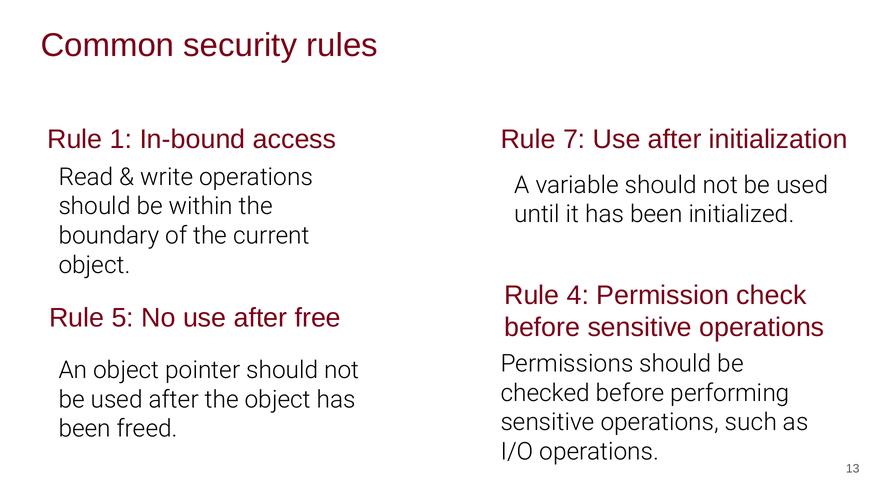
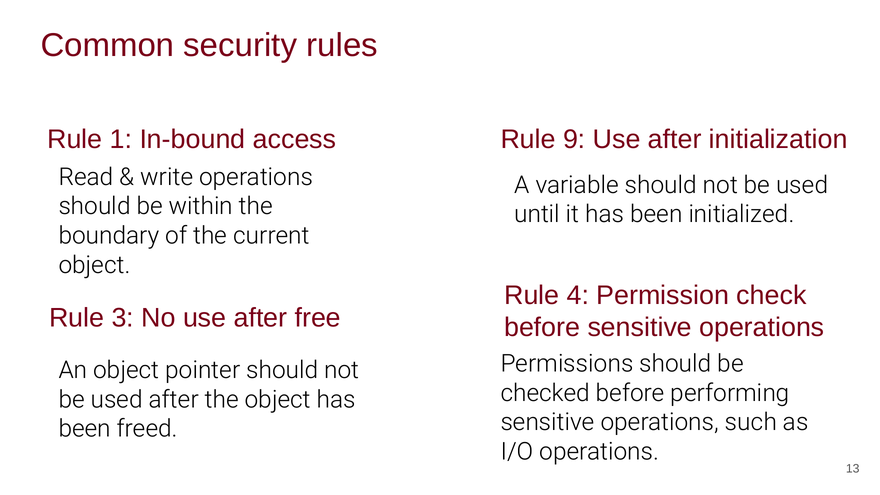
7: 7 -> 9
5: 5 -> 3
